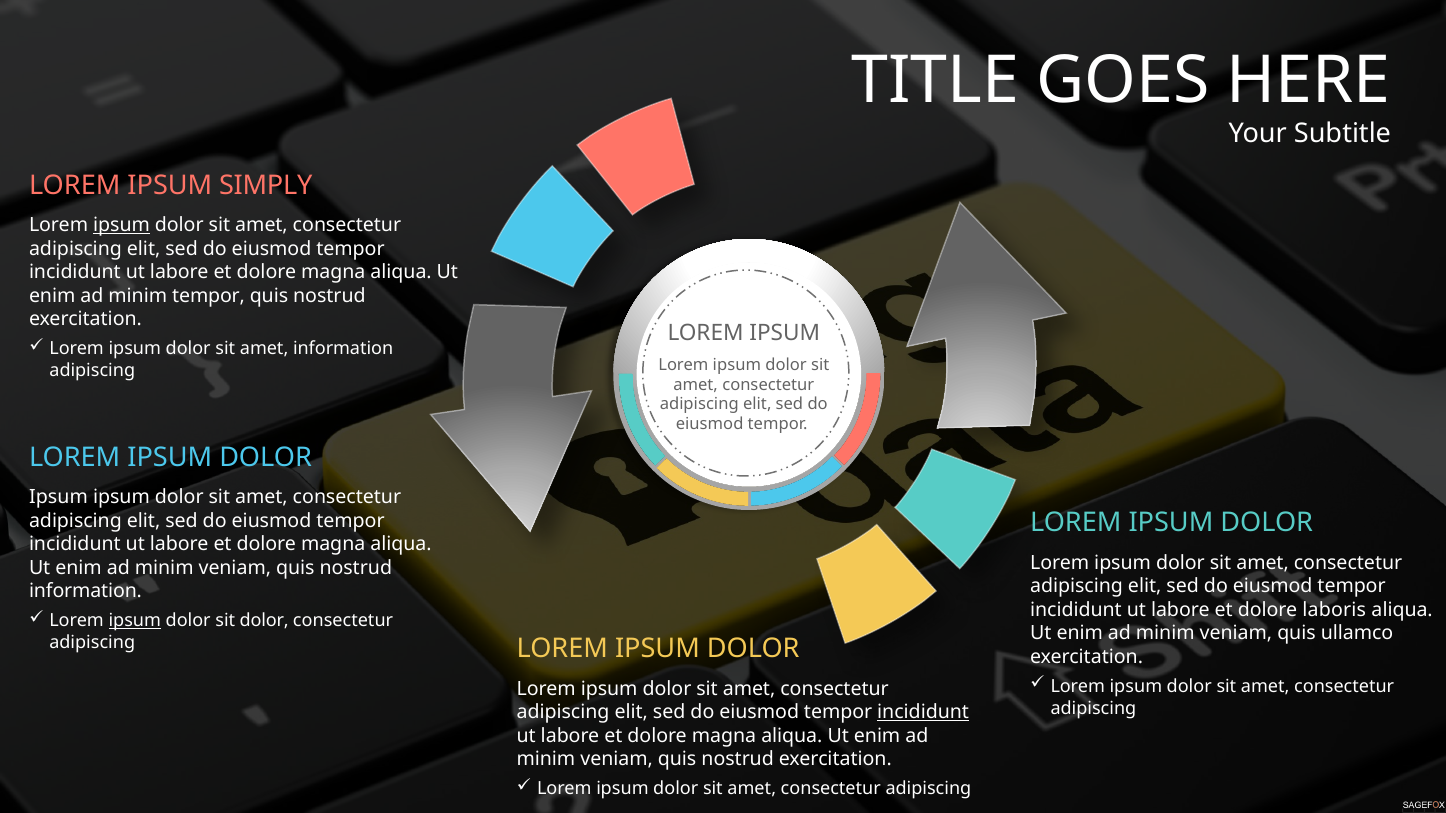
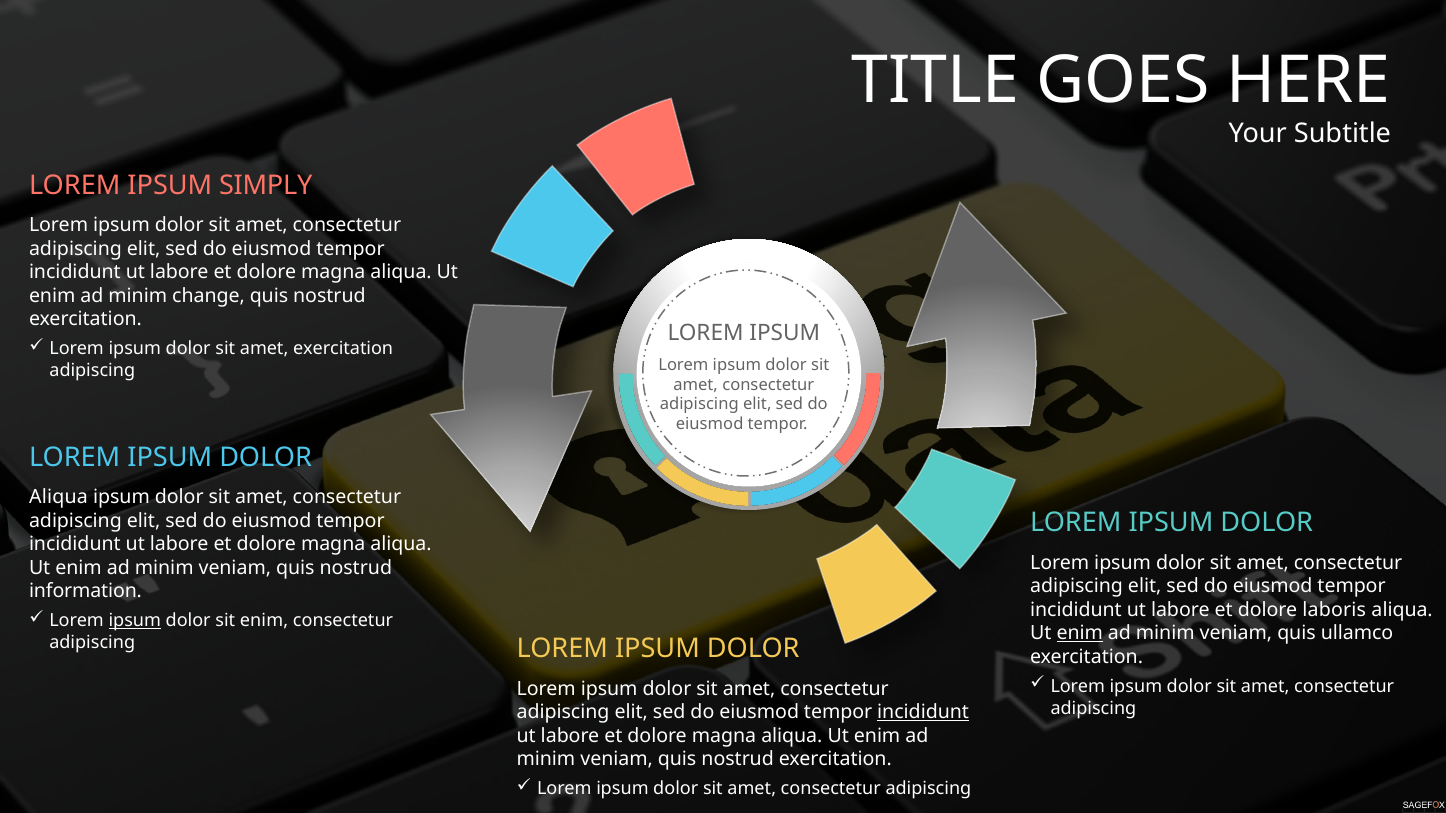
ipsum at (122, 225) underline: present -> none
minim tempor: tempor -> change
amet information: information -> exercitation
Ipsum at (59, 497): Ipsum -> Aliqua
sit dolor: dolor -> enim
enim at (1080, 634) underline: none -> present
